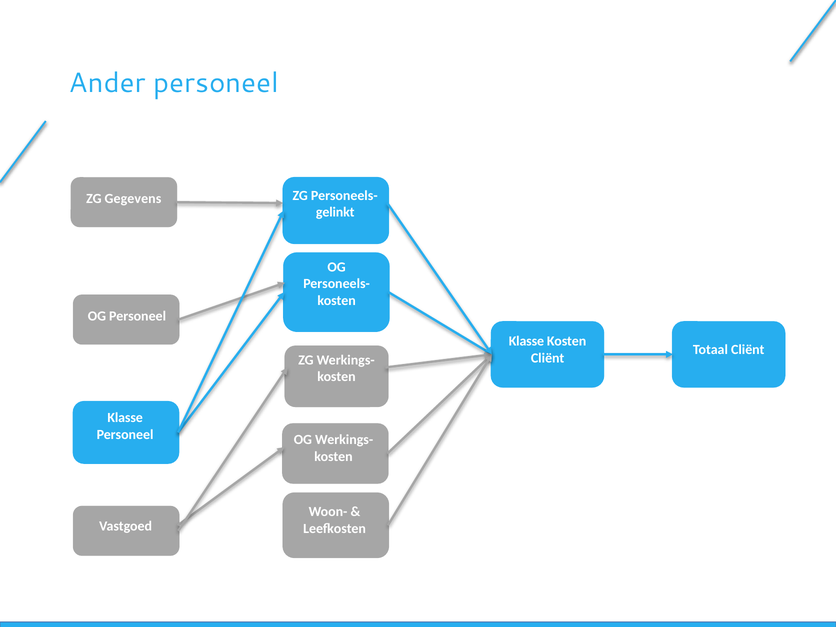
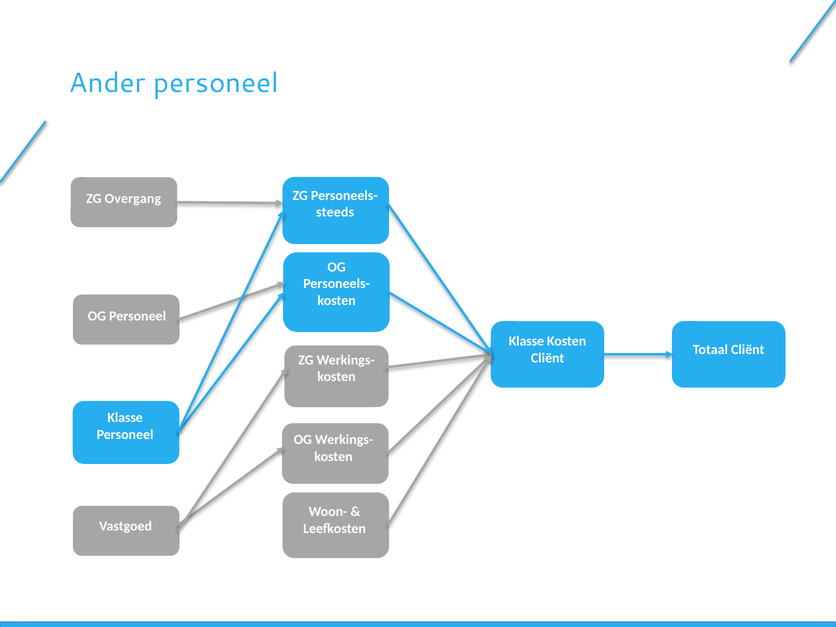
Gegevens: Gegevens -> Overgang
gelinkt: gelinkt -> steeds
